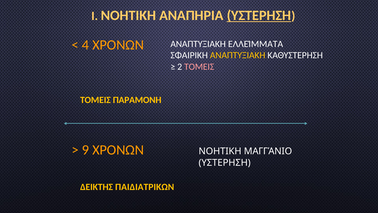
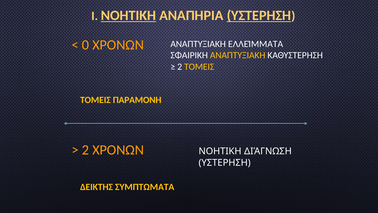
ΝΟΗΤΙΚΗ at (128, 16) underline: none -> present
4: 4 -> 0
ΤΟΜΕΙΣ at (199, 67) colour: pink -> yellow
9 at (85, 150): 9 -> 2
ΜΑΓΓΆΝΙΟ: ΜΑΓΓΆΝΙΟ -> ΔΙΆΓΝΩΣΗ
ΠΑΙΔΙΑΤΡΙΚΏΝ: ΠΑΙΔΙΑΤΡΙΚΏΝ -> ΣΥΜΠΤΏΜΑΤΑ
